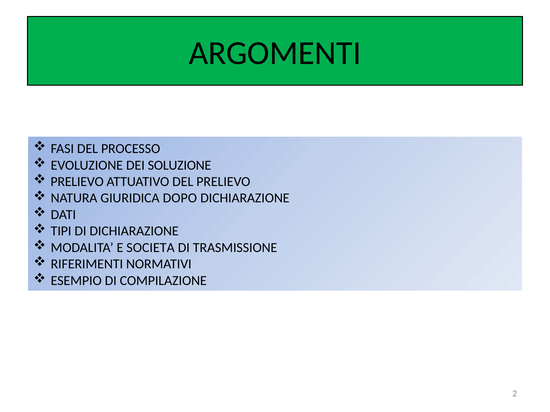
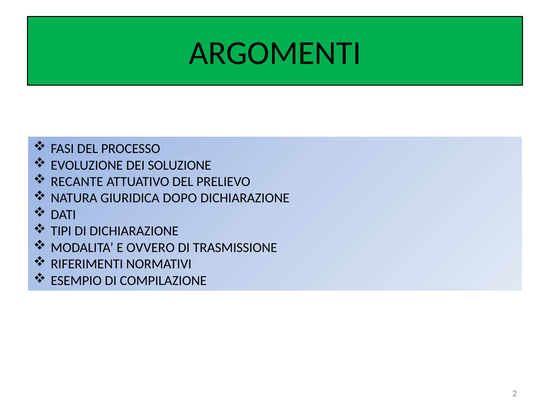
PRELIEVO at (77, 182): PRELIEVO -> RECANTE
SOCIETA: SOCIETA -> OVVERO
